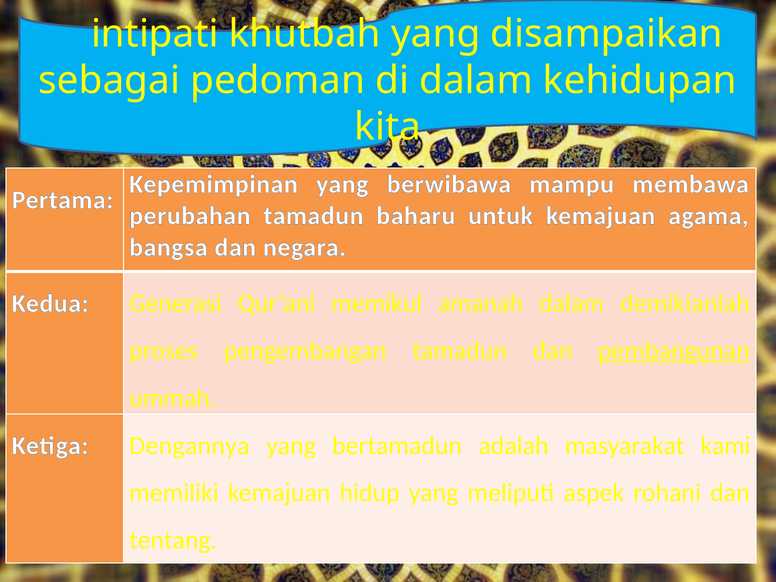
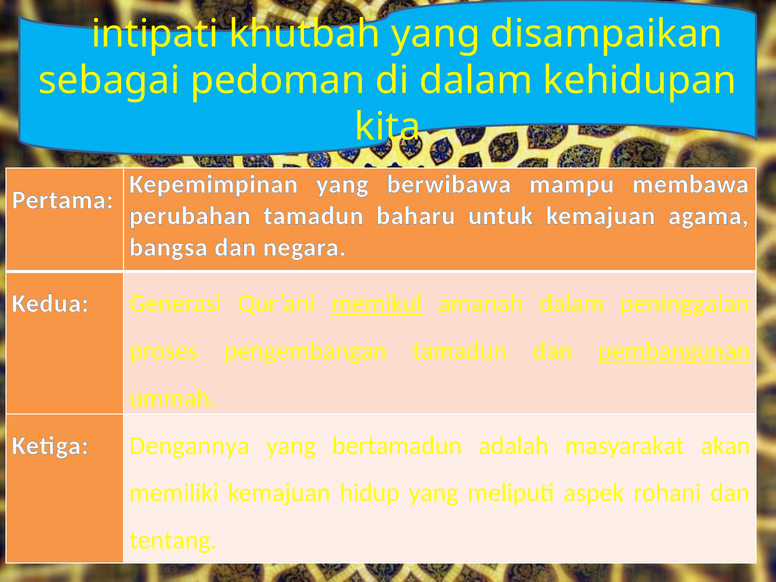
memikul underline: none -> present
demikianlah: demikianlah -> peninggalan
kami: kami -> akan
